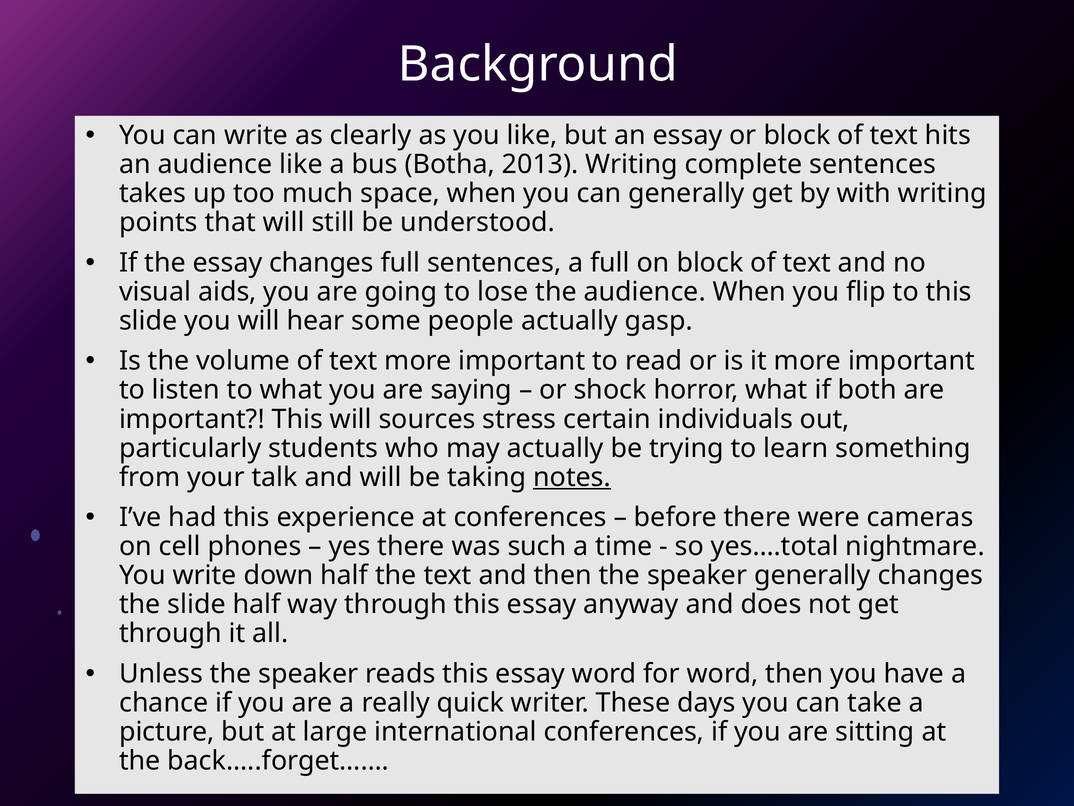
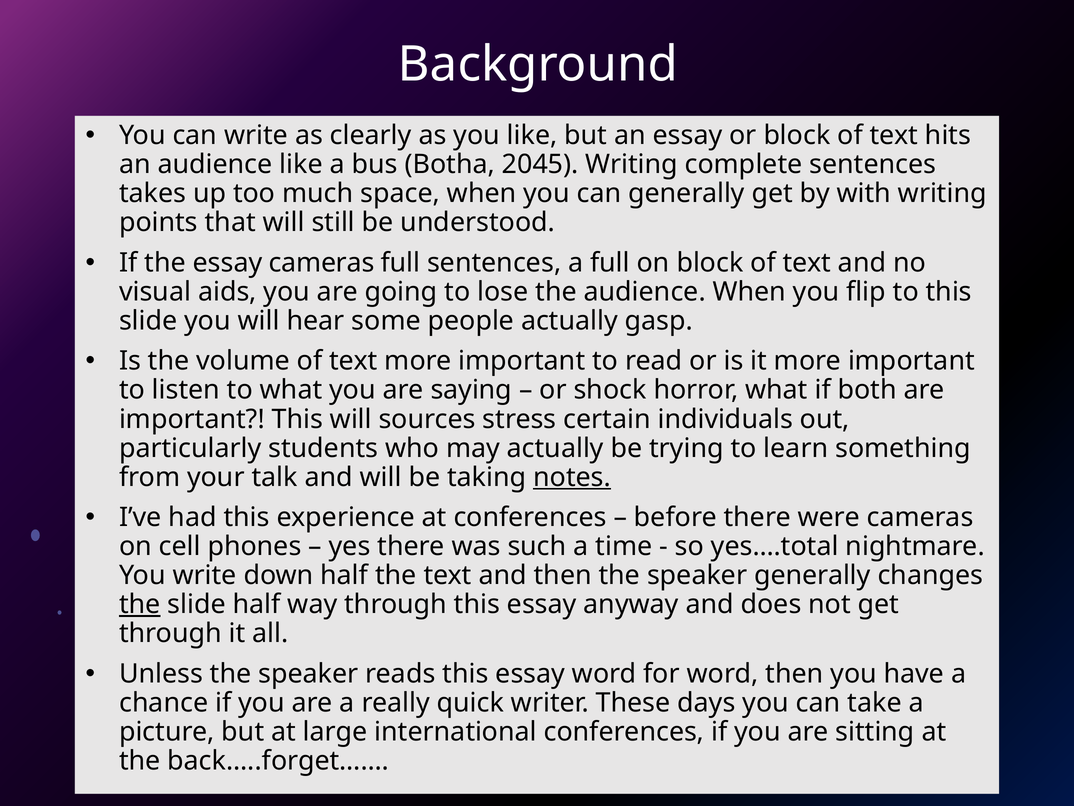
2013: 2013 -> 2045
essay changes: changes -> cameras
the at (140, 604) underline: none -> present
